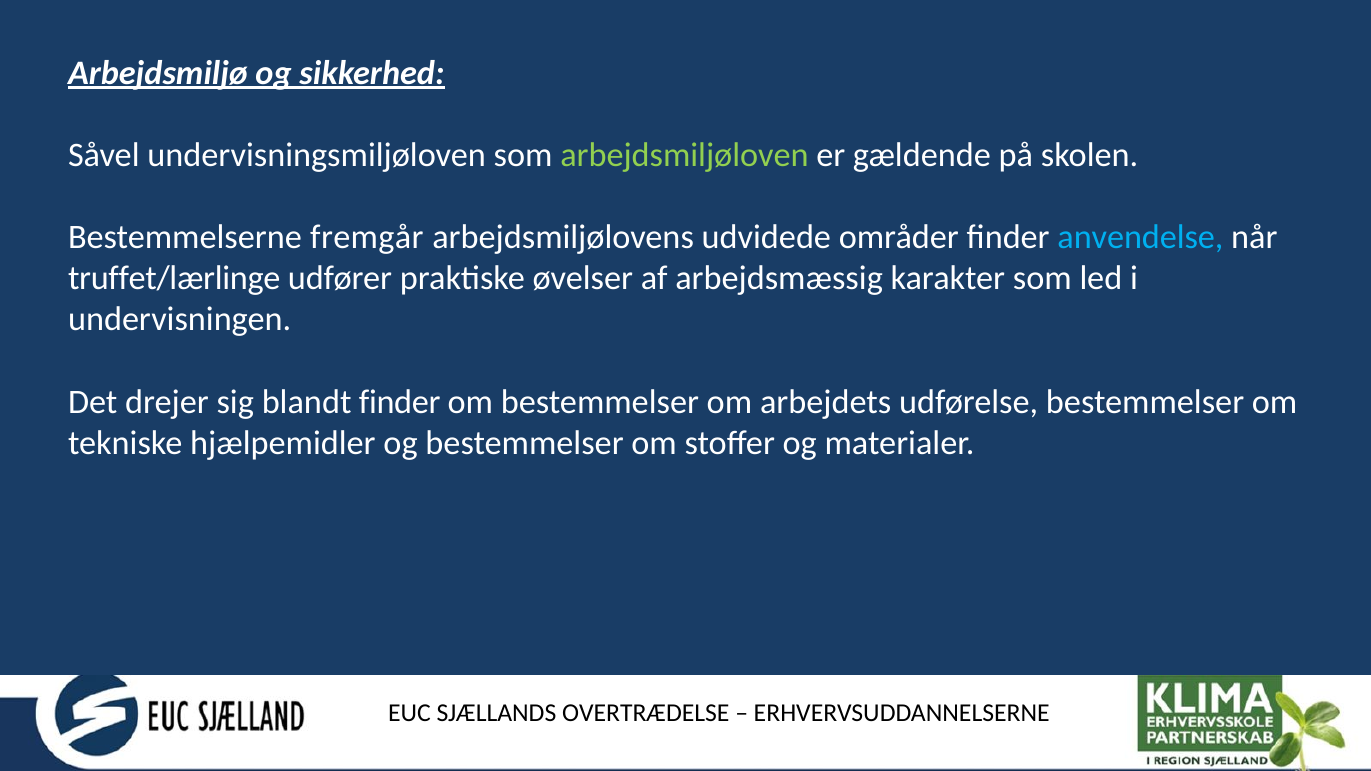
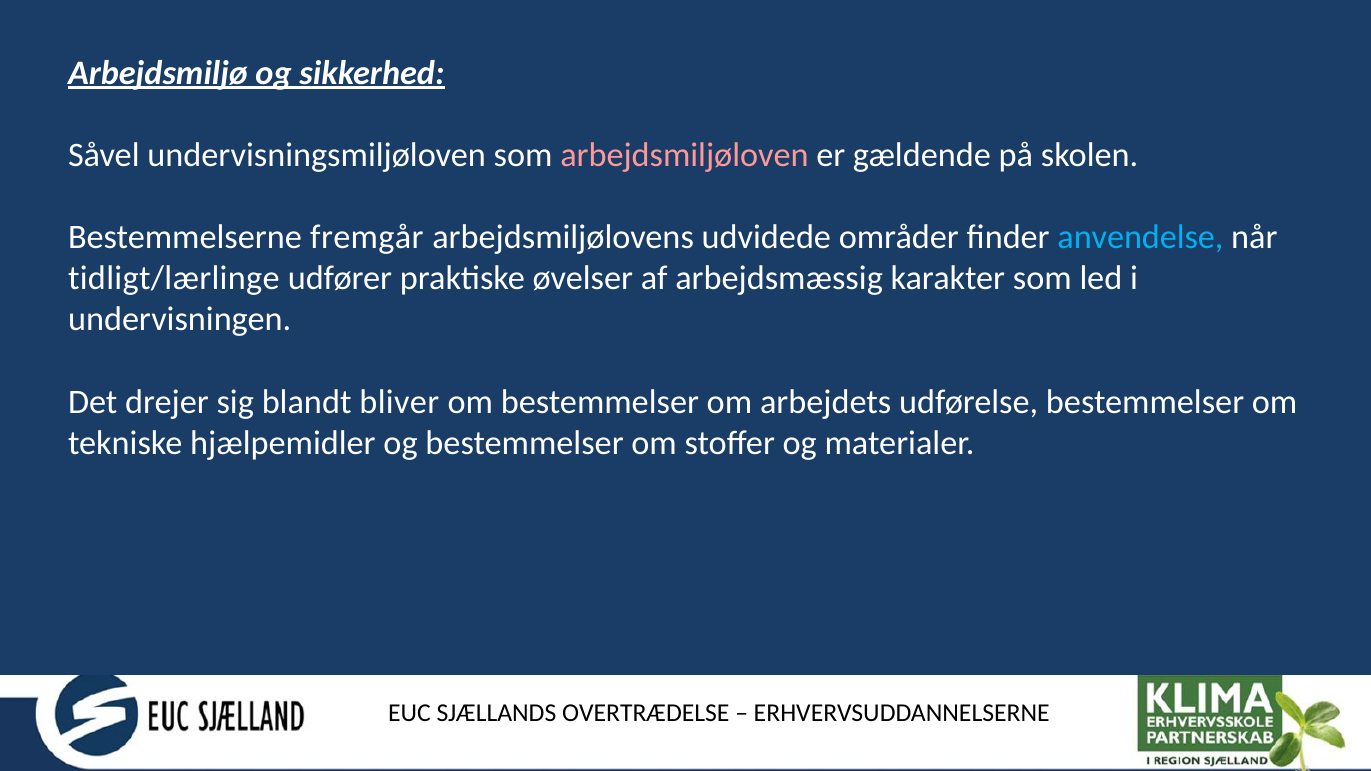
arbejdsmiljøloven colour: light green -> pink
truffet/lærlinge: truffet/lærlinge -> tidligt/lærlinge
blandt finder: finder -> bliver
